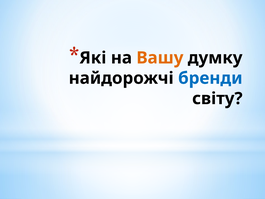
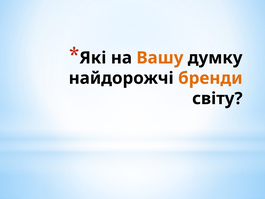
бренди colour: blue -> orange
